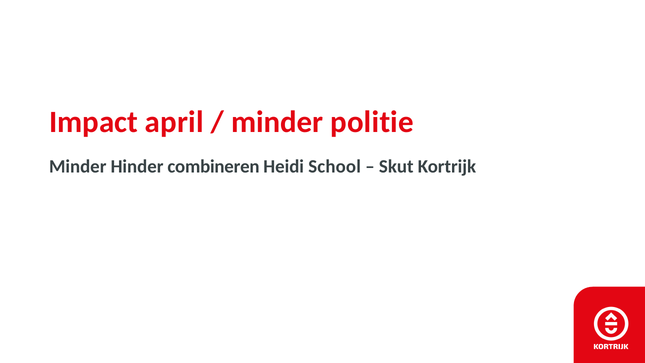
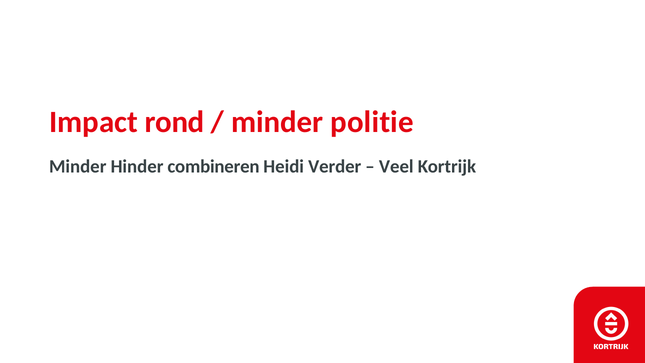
april: april -> rond
School: School -> Verder
Skut: Skut -> Veel
